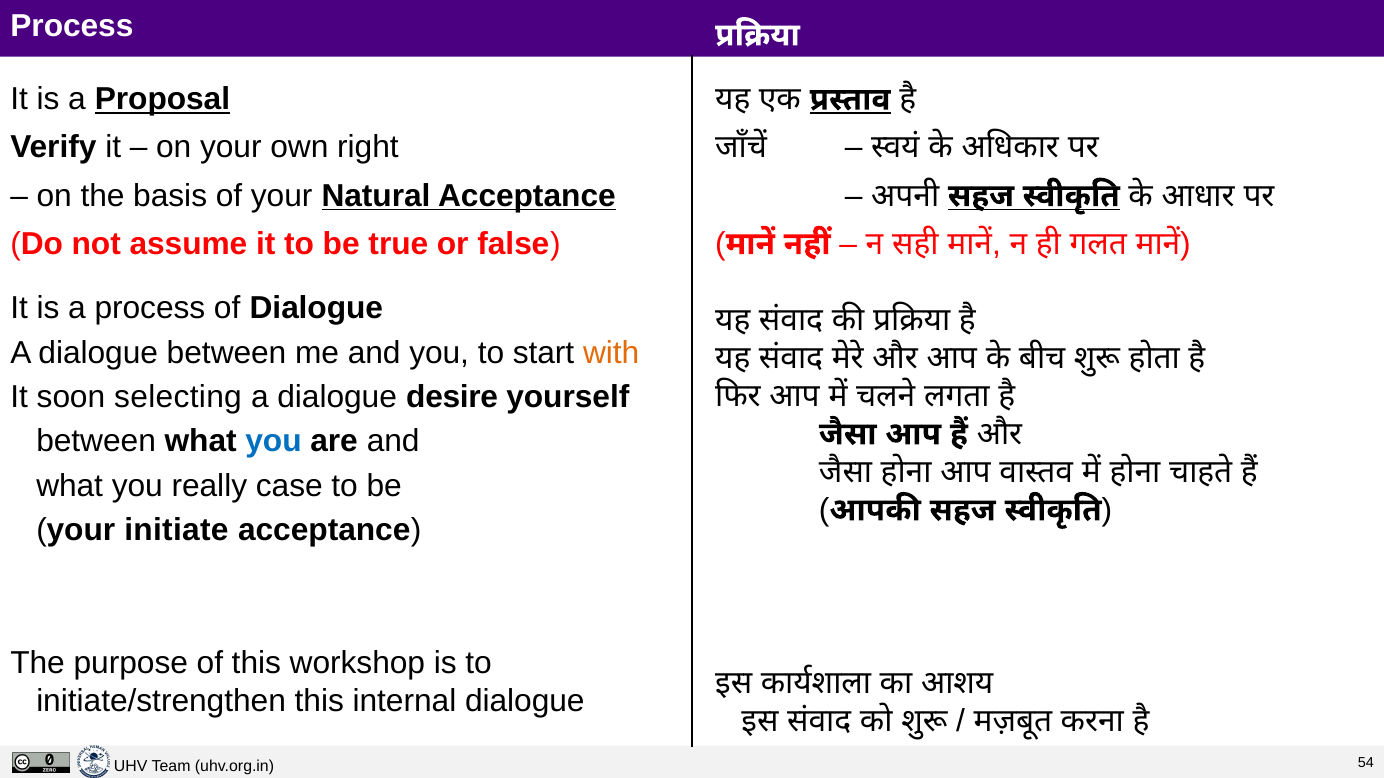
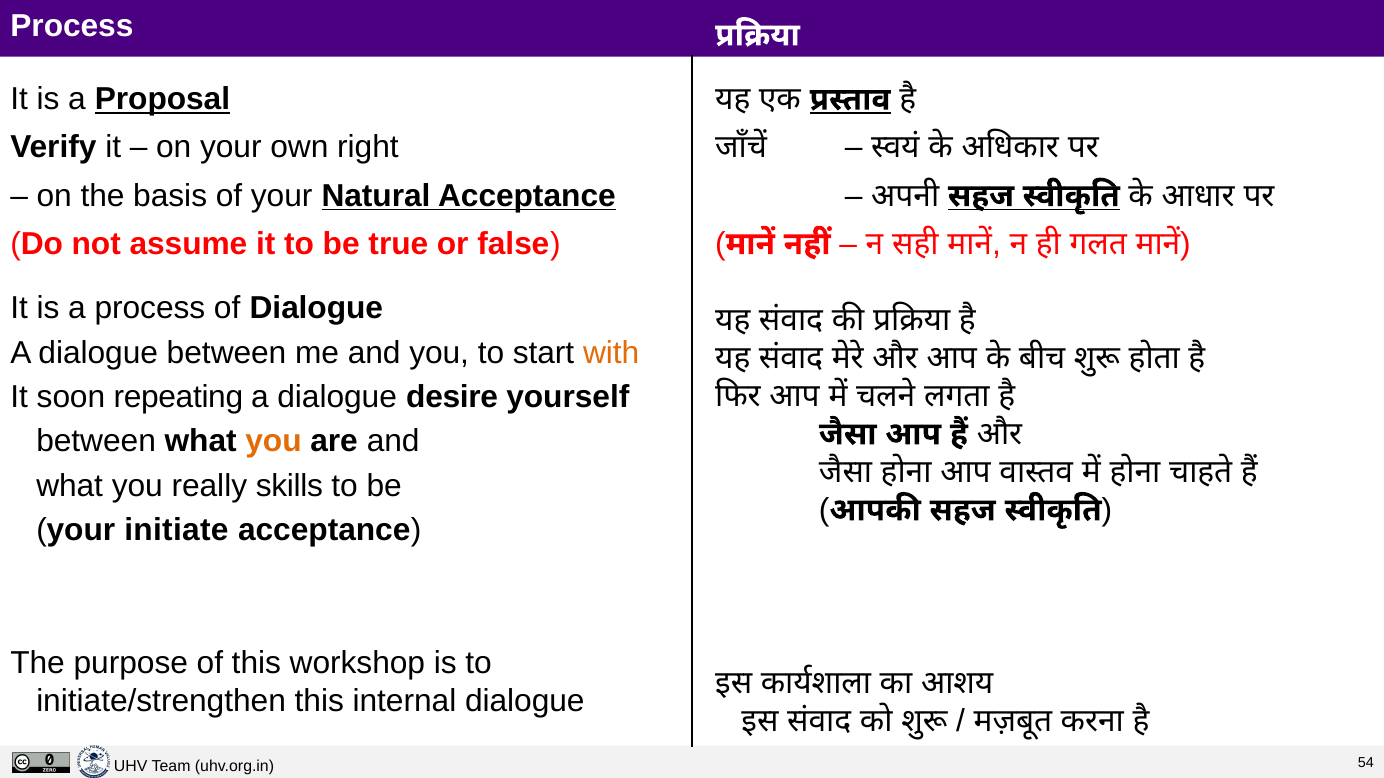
selecting: selecting -> repeating
you at (274, 442) colour: blue -> orange
case: case -> skills
